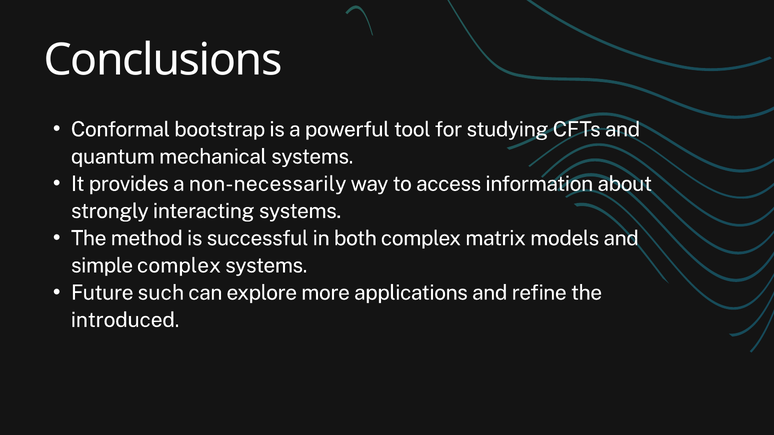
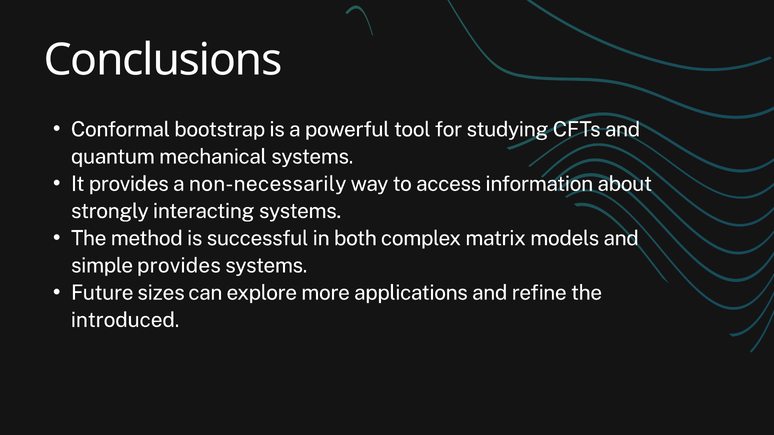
simple complex: complex -> provides
such: such -> sizes
